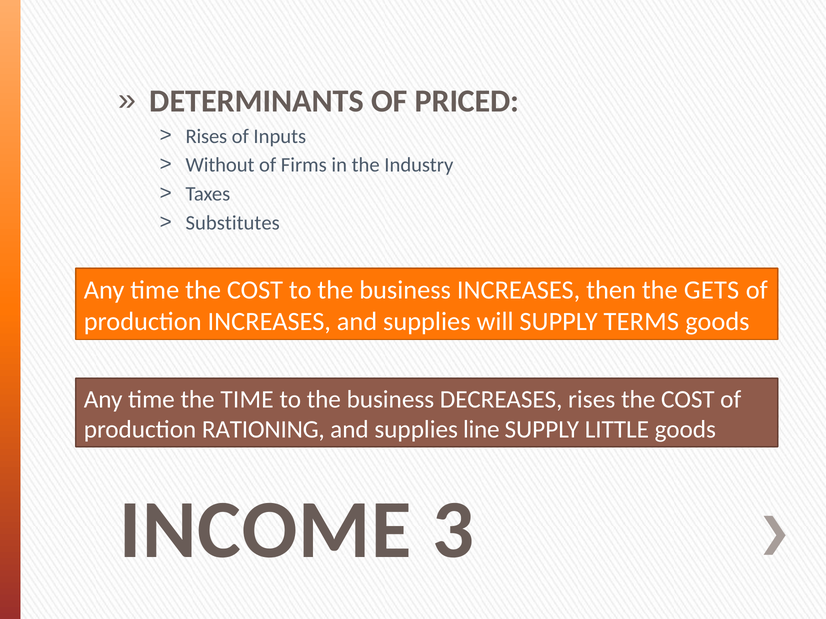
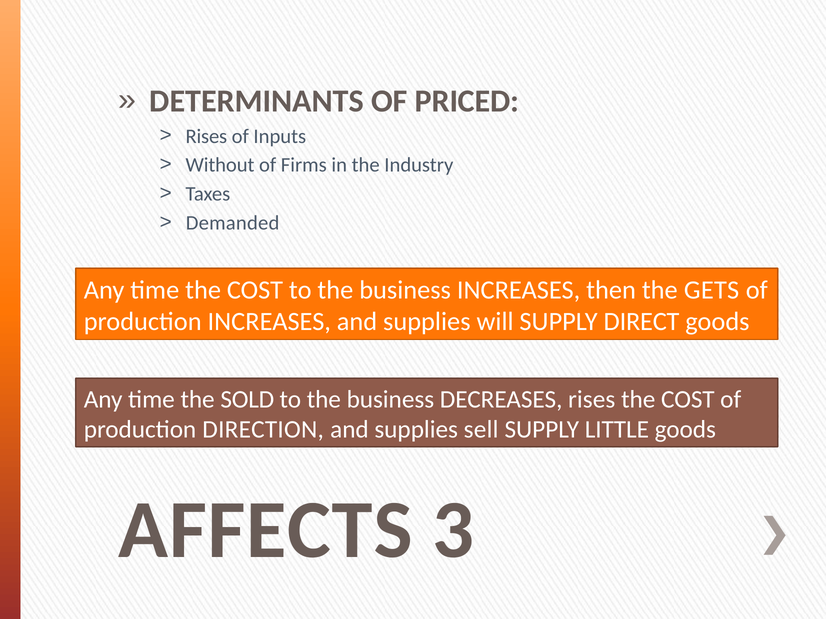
Substitutes: Substitutes -> Demanded
TERMS: TERMS -> DIRECT
the TIME: TIME -> SOLD
RATIONING: RATIONING -> DIRECTION
line: line -> sell
INCOME: INCOME -> AFFECTS
